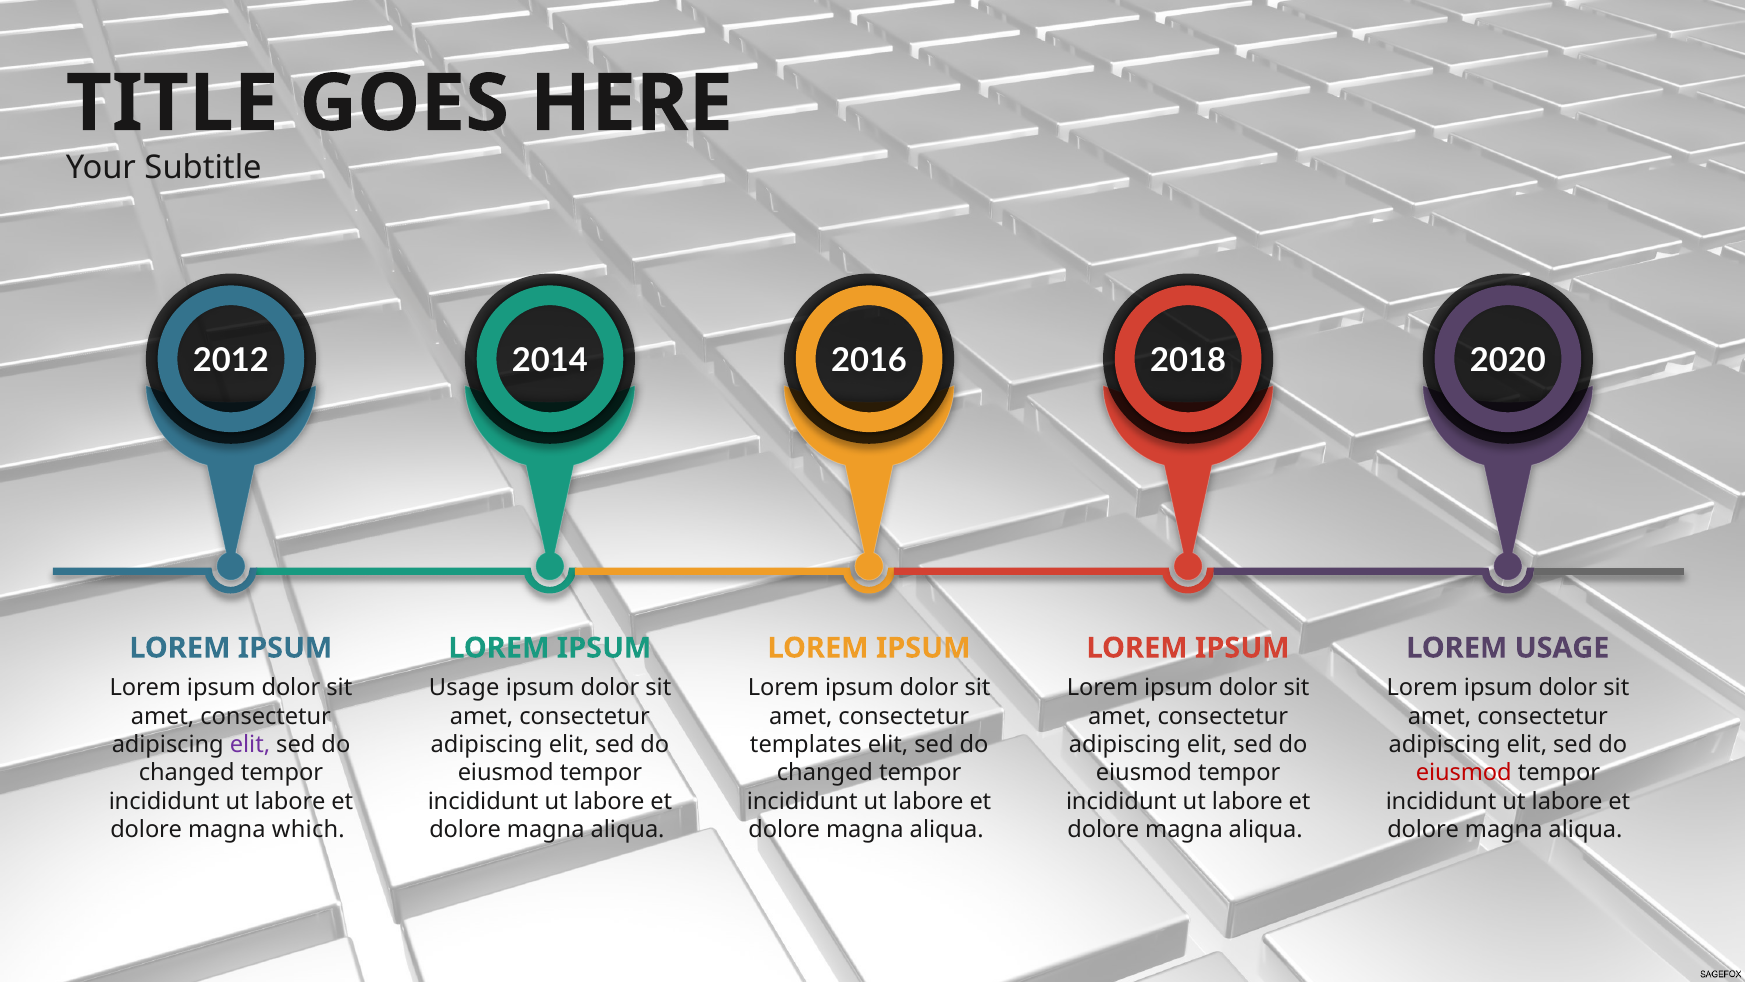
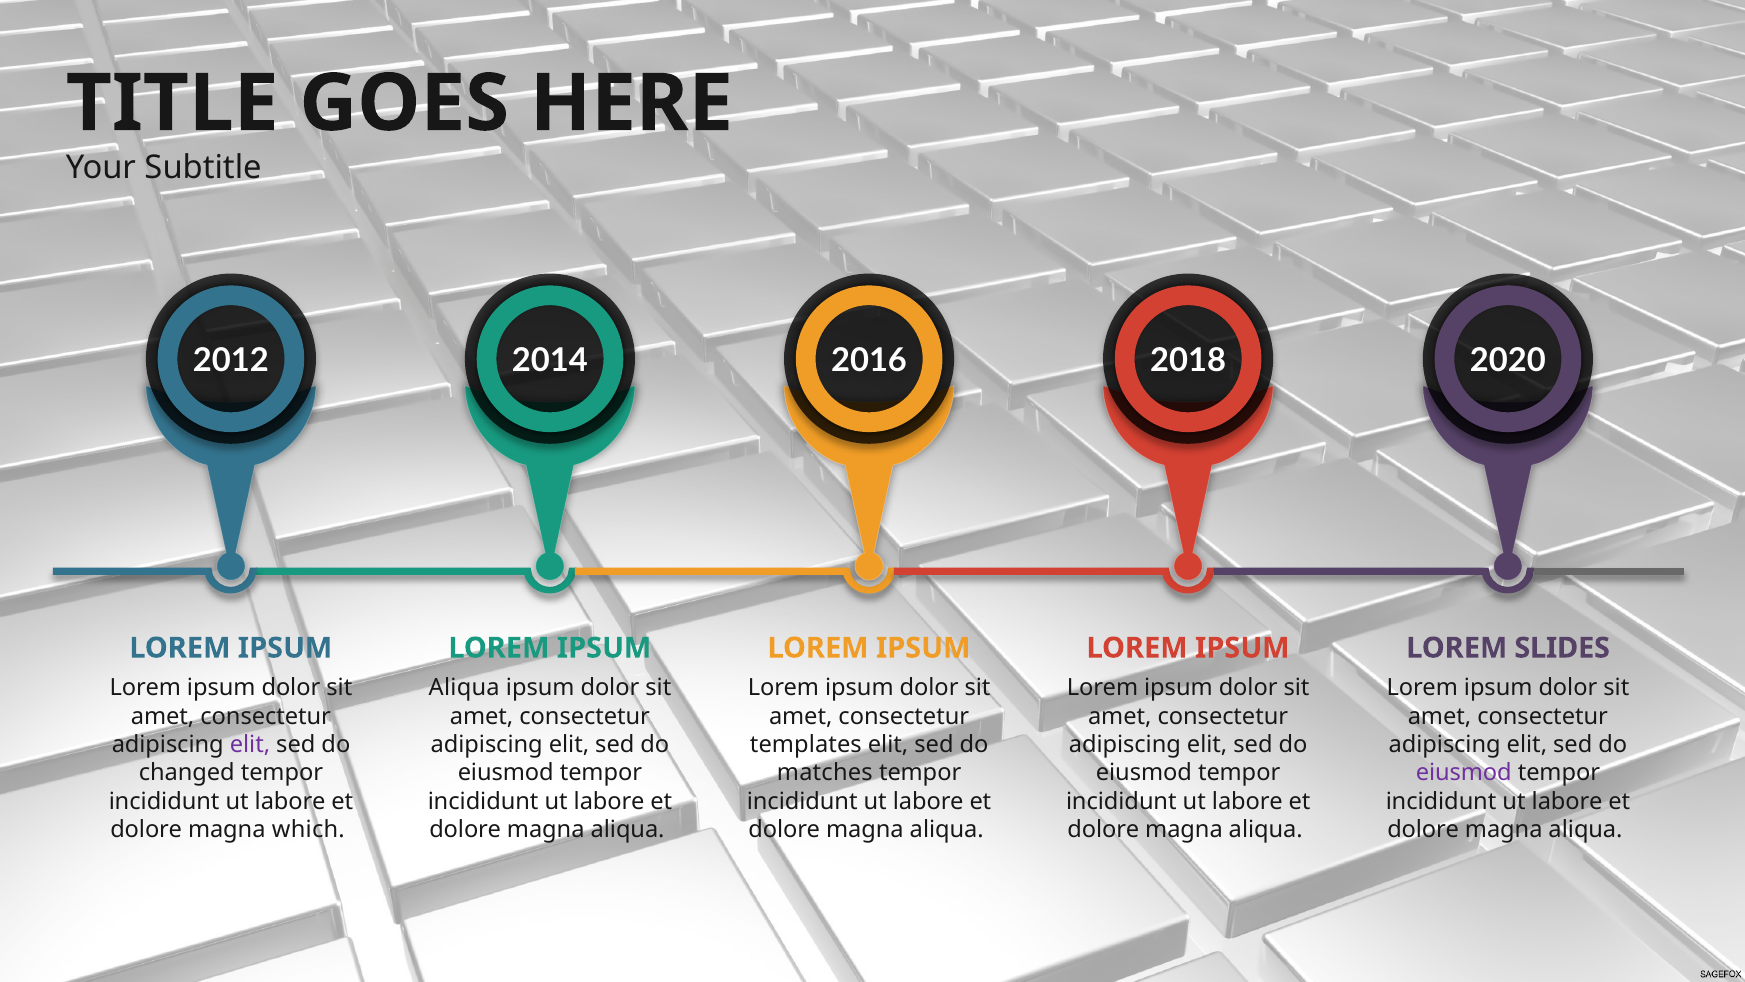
LOREM USAGE: USAGE -> SLIDES
Usage at (464, 688): Usage -> Aliqua
changed at (825, 773): changed -> matches
eiusmod at (1464, 773) colour: red -> purple
